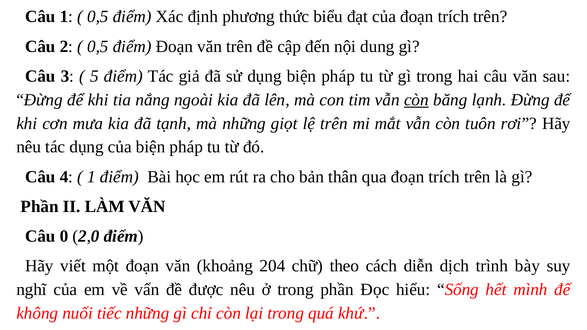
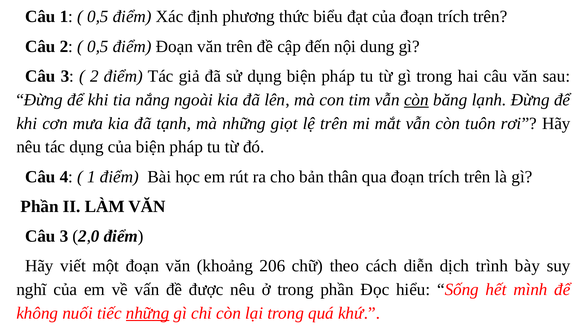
5 at (94, 76): 5 -> 2
0 at (64, 236): 0 -> 3
204: 204 -> 206
những at (148, 313) underline: none -> present
